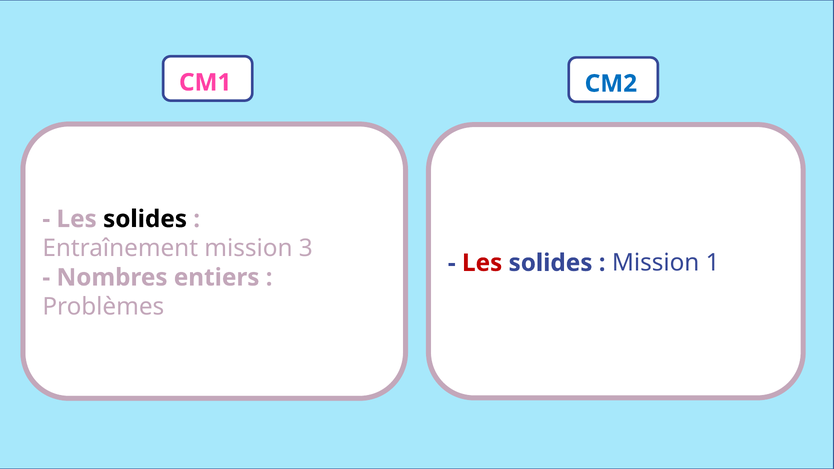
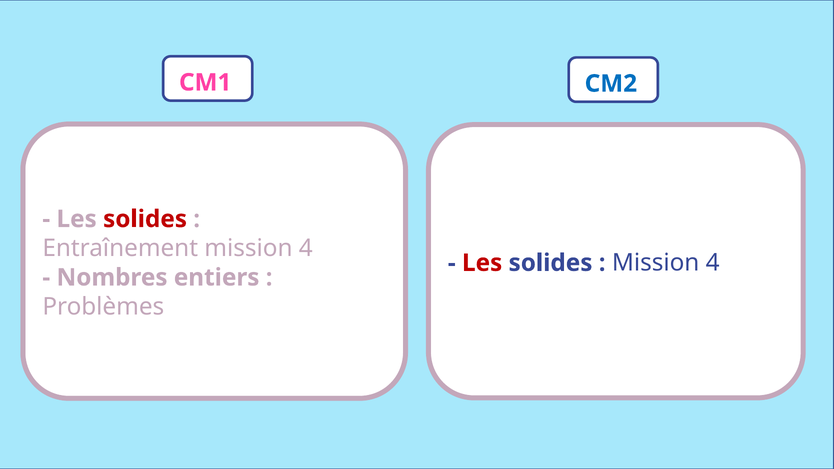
solides at (145, 219) colour: black -> red
Entraînement mission 3: 3 -> 4
1 at (713, 263): 1 -> 4
